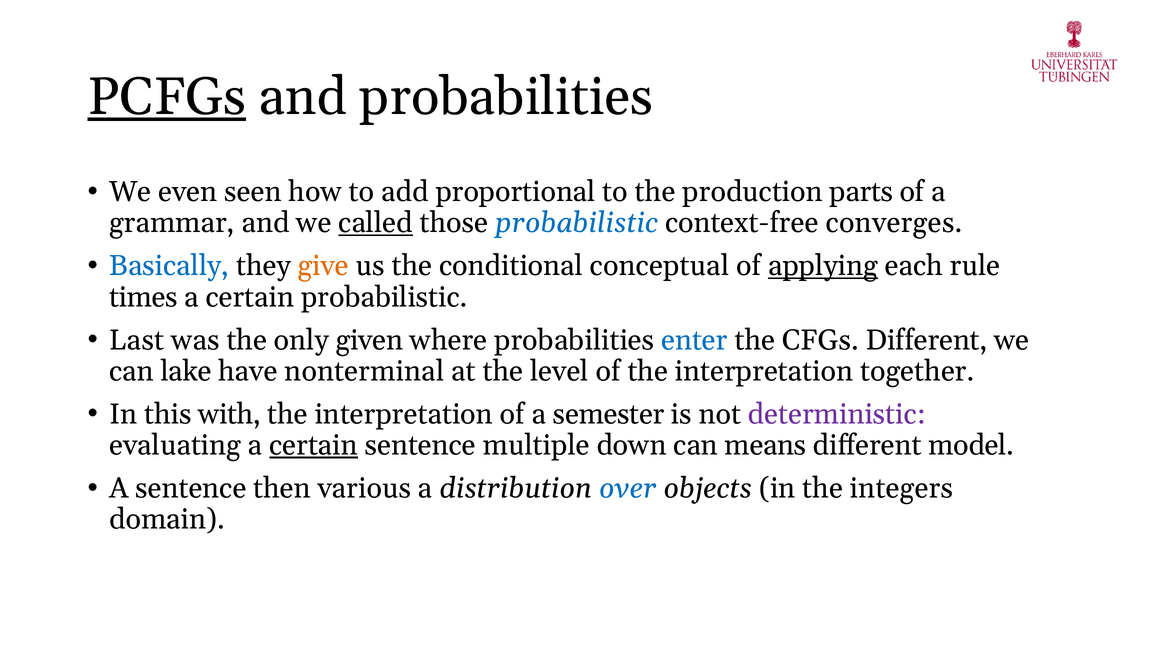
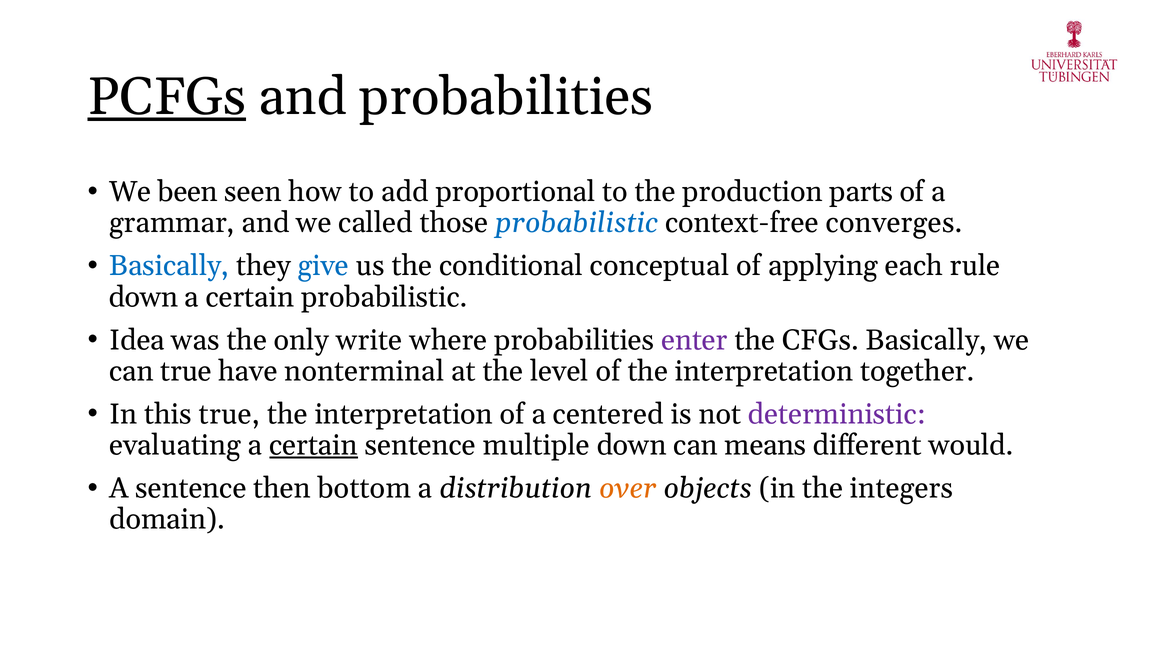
even: even -> been
called underline: present -> none
give colour: orange -> blue
applying underline: present -> none
times at (143, 297): times -> down
Last: Last -> Idea
given: given -> write
enter colour: blue -> purple
CFGs Different: Different -> Basically
can lake: lake -> true
this with: with -> true
semester: semester -> centered
model: model -> would
various: various -> bottom
over colour: blue -> orange
